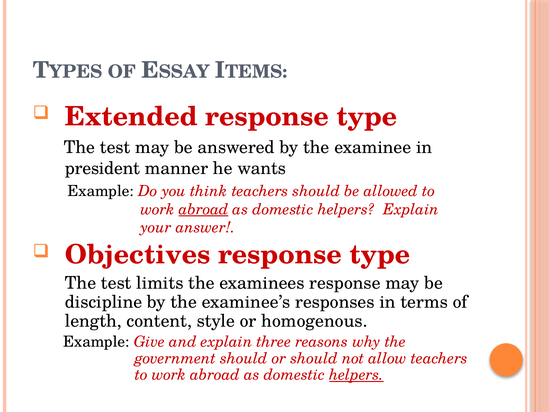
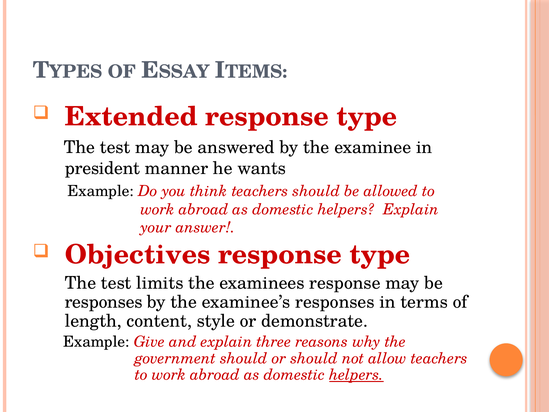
abroad at (204, 209) underline: present -> none
discipline at (104, 302): discipline -> responses
homogenous: homogenous -> demonstrate
